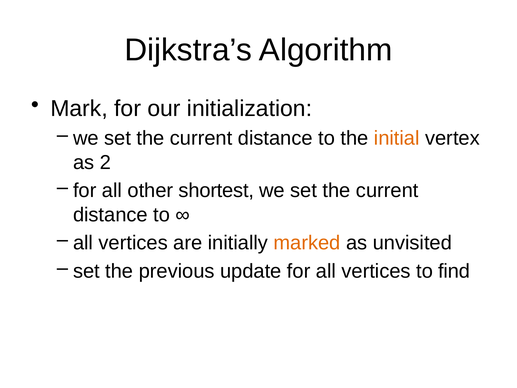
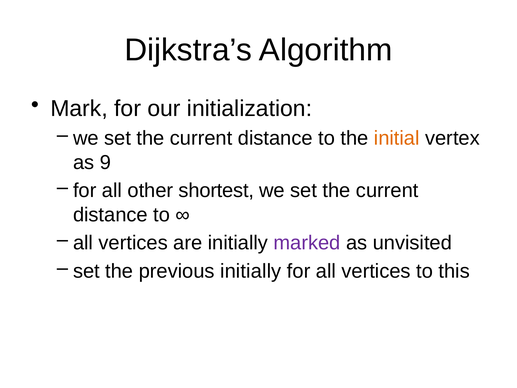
2: 2 -> 9
marked colour: orange -> purple
previous update: update -> initially
find: find -> this
